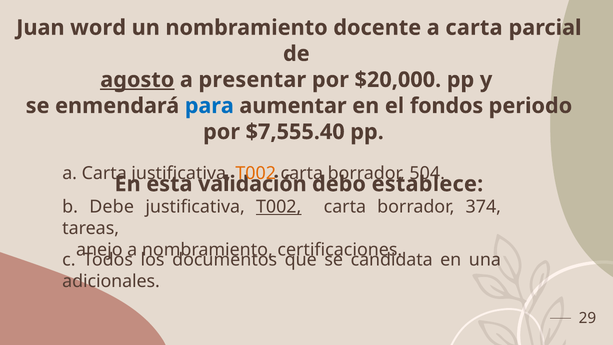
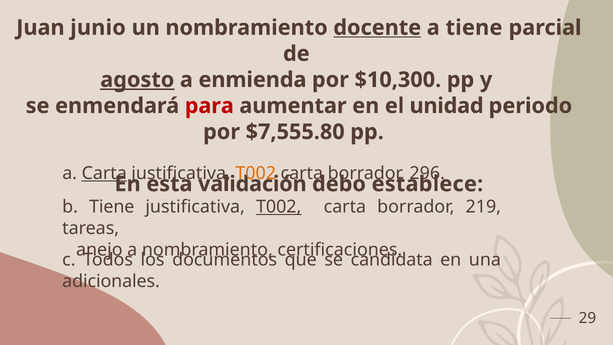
word: word -> junio
docente underline: none -> present
carta at (474, 28): carta -> tiene
presentar: presentar -> enmienda
$20,000: $20,000 -> $10,300
para colour: blue -> red
fondos: fondos -> unidad
$7,555.40: $7,555.40 -> $7,555.80
Carta at (104, 173) underline: none -> present
504: 504 -> 296
b Debe: Debe -> Tiene
374: 374 -> 219
